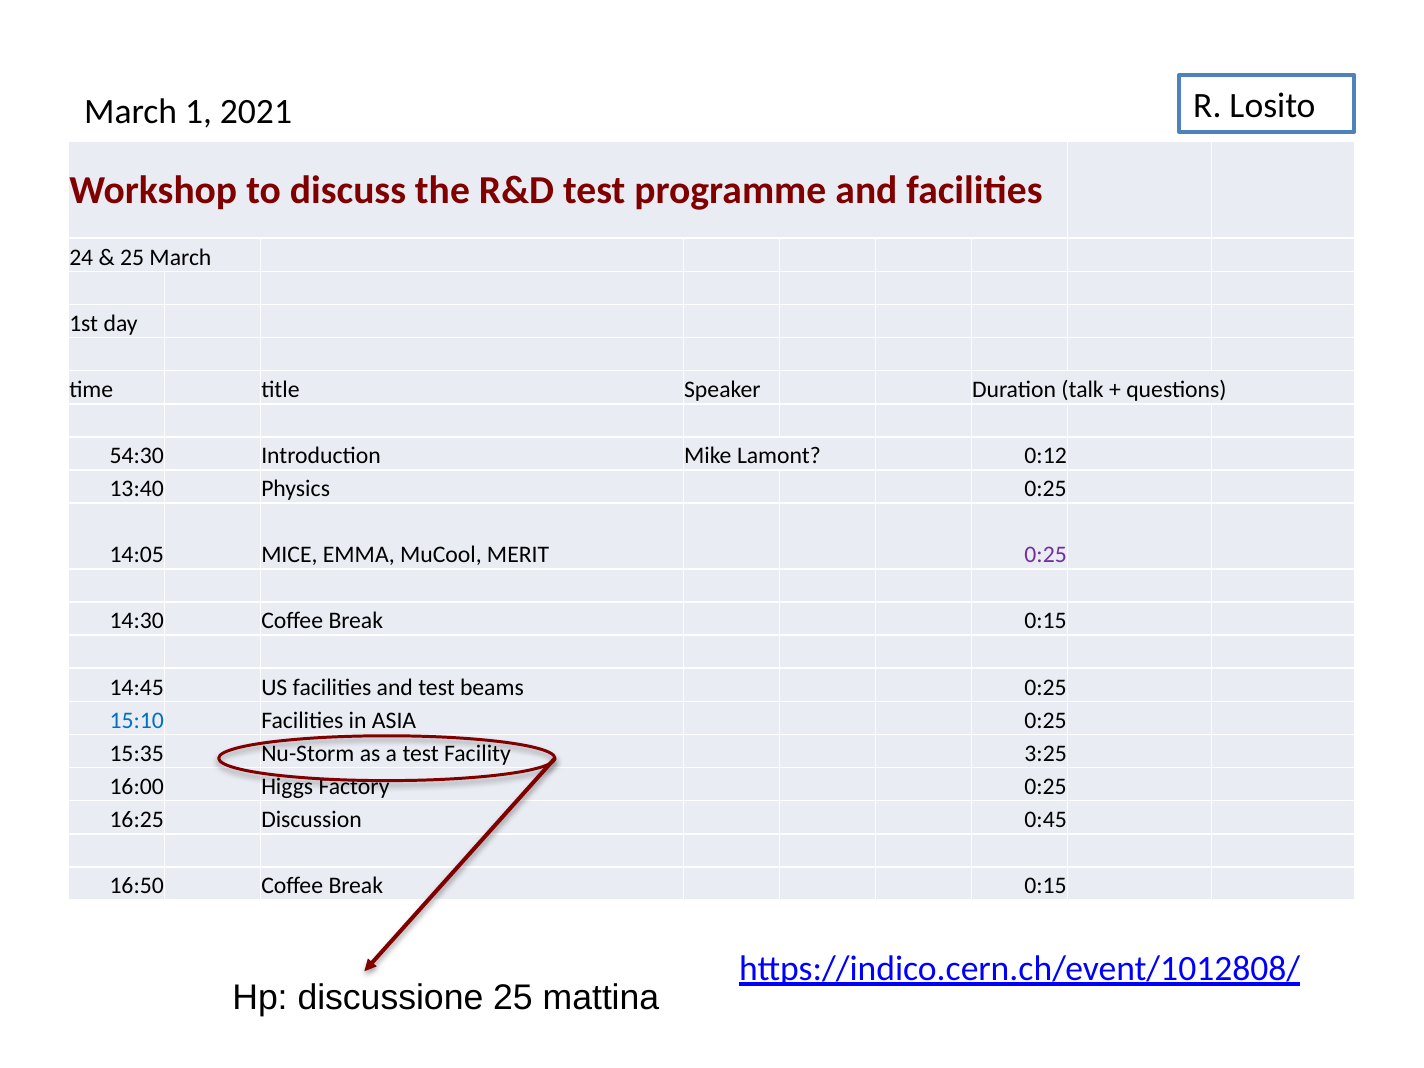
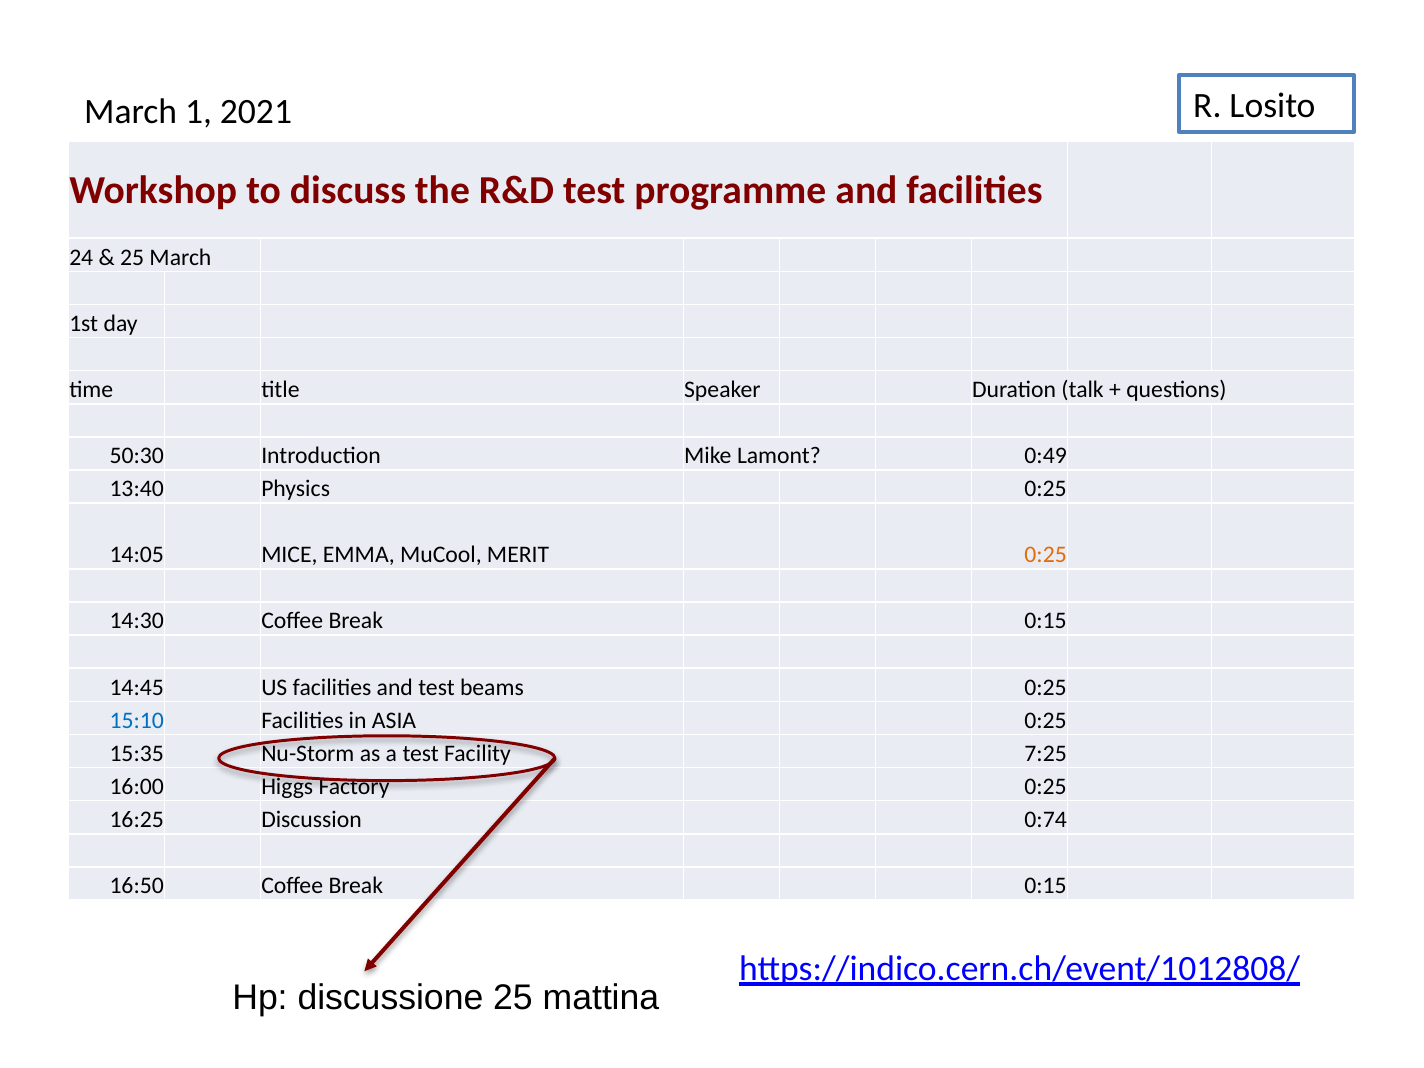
54:30: 54:30 -> 50:30
0:12: 0:12 -> 0:49
0:25 at (1046, 555) colour: purple -> orange
3:25: 3:25 -> 7:25
0:45: 0:45 -> 0:74
